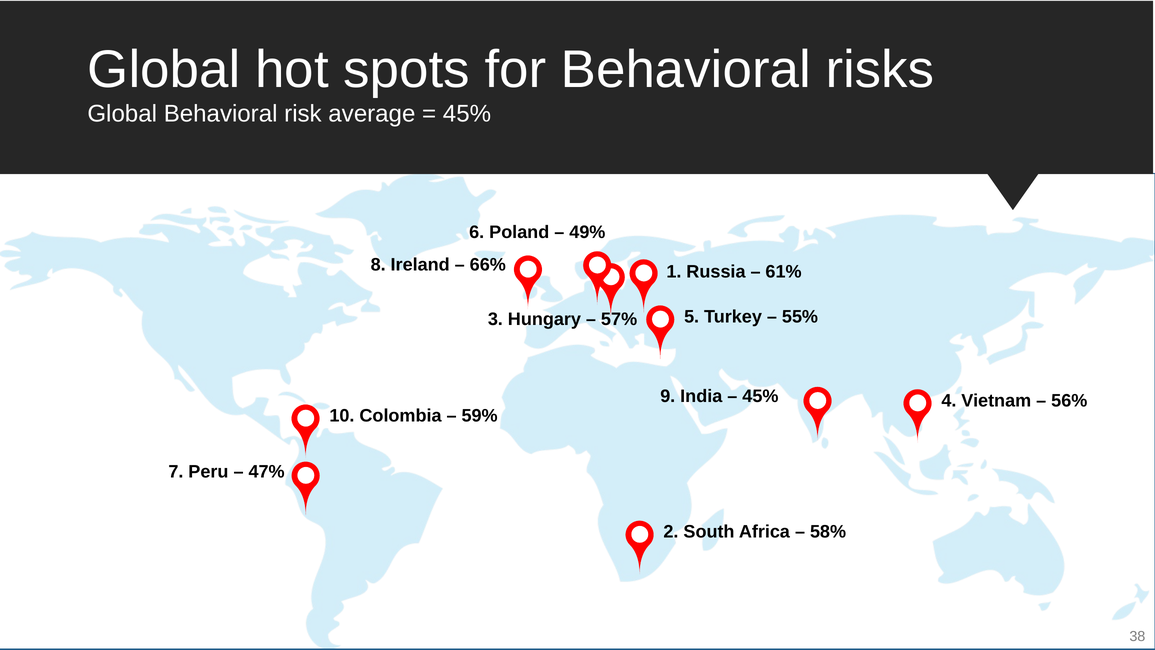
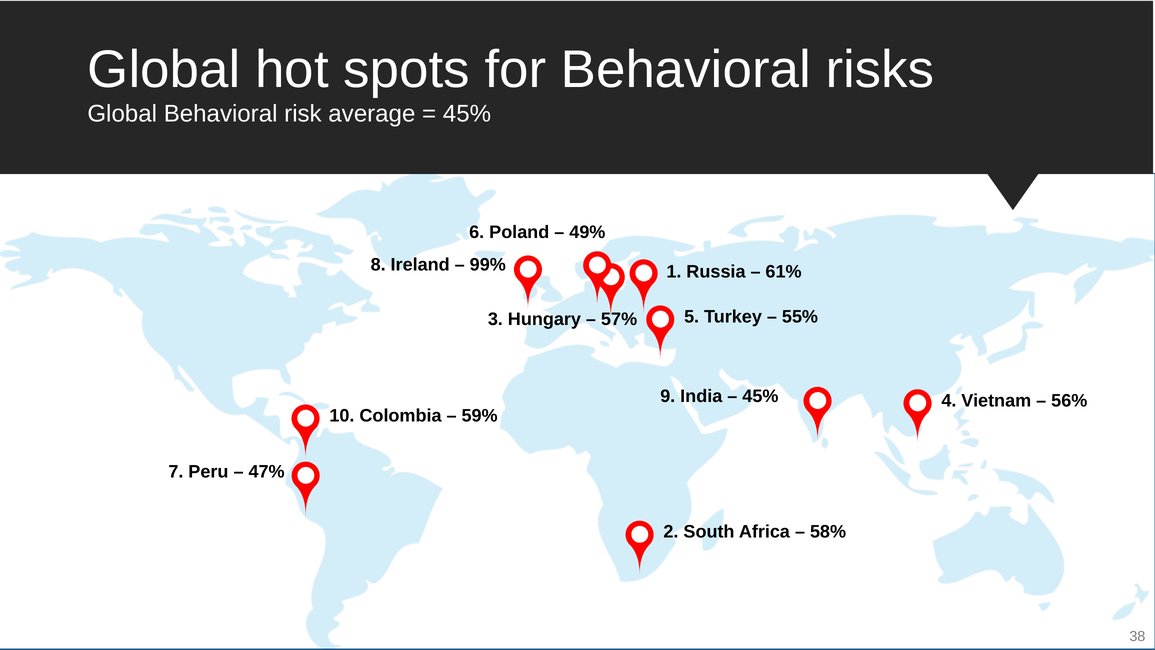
66%: 66% -> 99%
